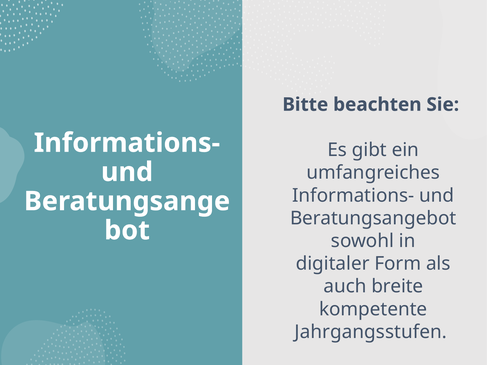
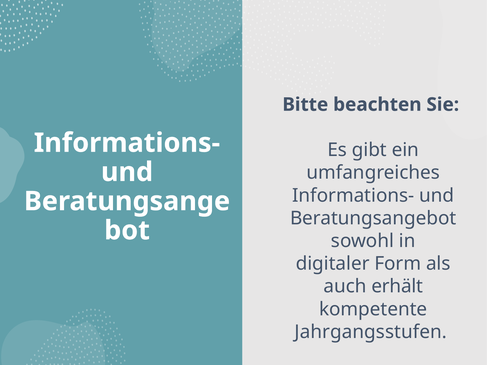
breite: breite -> erhält
